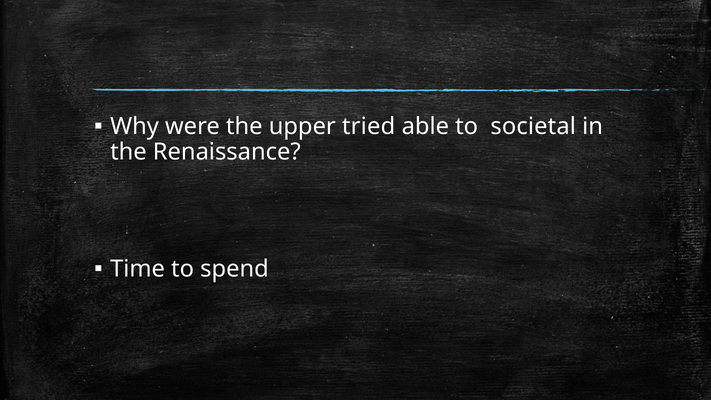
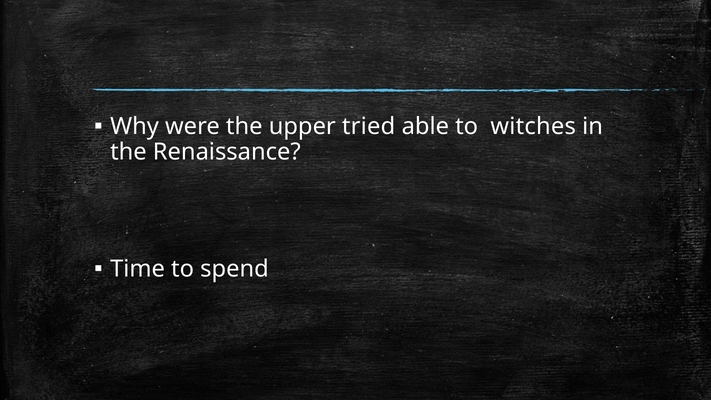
societal: societal -> witches
